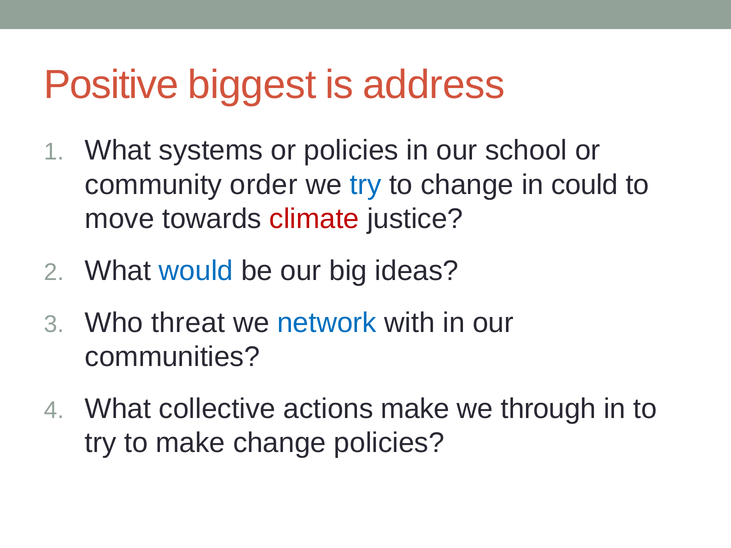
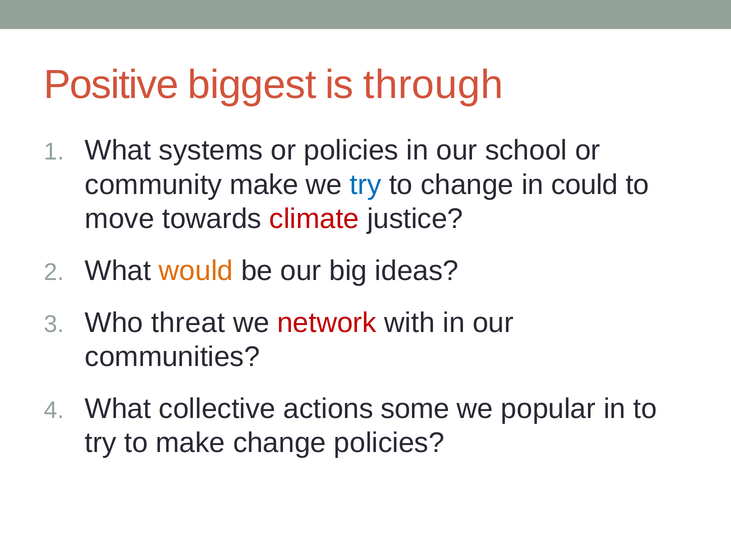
address: address -> through
community order: order -> make
would colour: blue -> orange
network colour: blue -> red
actions make: make -> some
through: through -> popular
